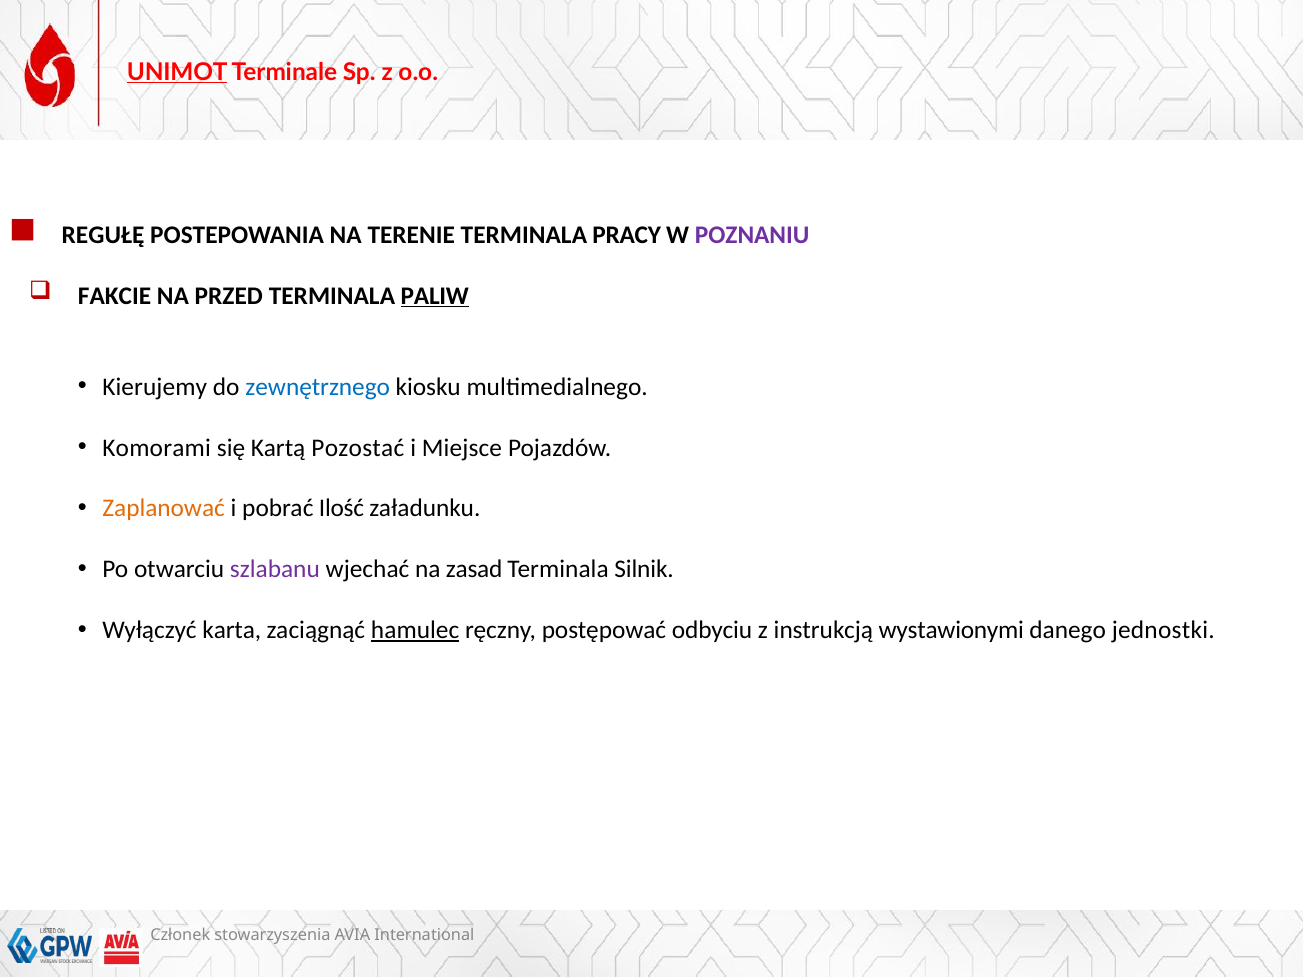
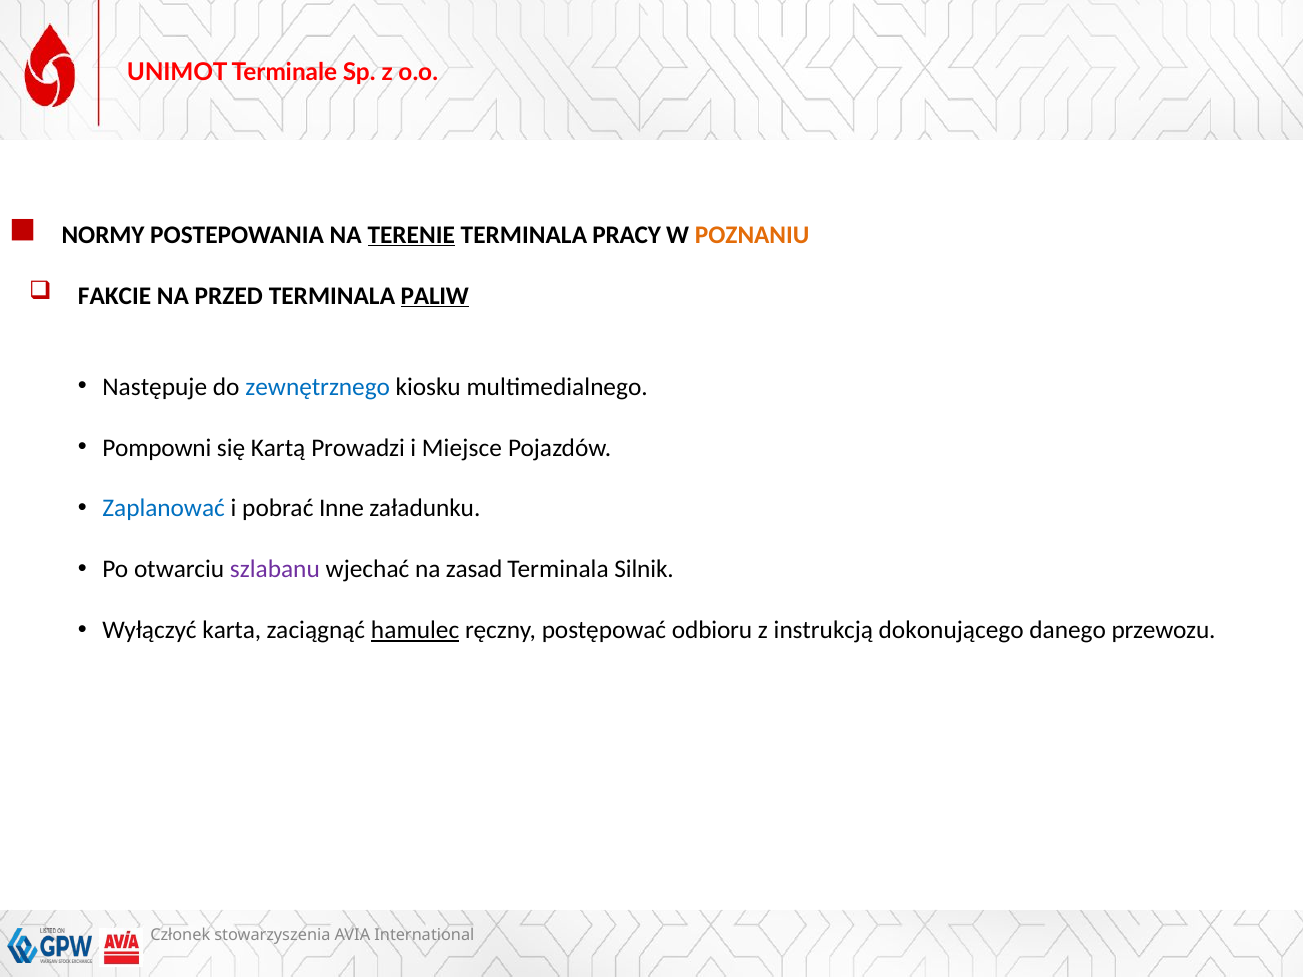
UNIMOT underline: present -> none
REGUŁĘ: REGUŁĘ -> NORMY
TERENIE underline: none -> present
POZNANIU colour: purple -> orange
Kierujemy: Kierujemy -> Następuje
Komorami: Komorami -> Pompowni
Pozostać: Pozostać -> Prowadzi
Zaplanować colour: orange -> blue
Ilość: Ilość -> Inne
odbyciu: odbyciu -> odbioru
wystawionymi: wystawionymi -> dokonującego
jednostki: jednostki -> przewozu
